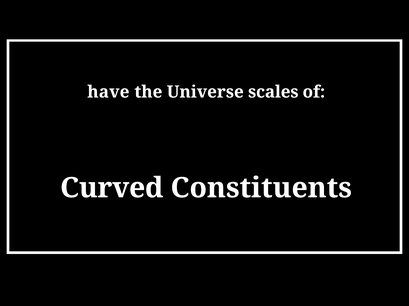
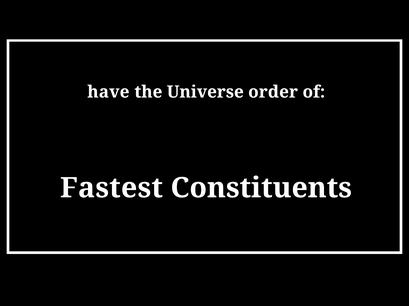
scales: scales -> order
Curved: Curved -> Fastest
